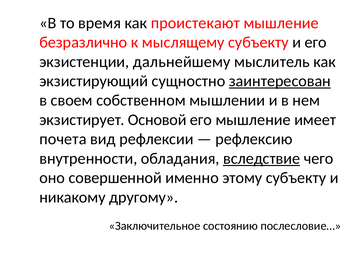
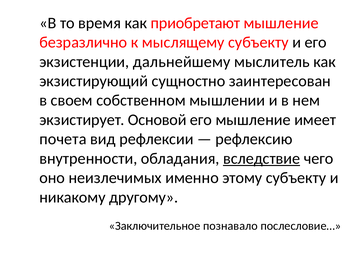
проистекают: проистекают -> приобретают
заинтересован underline: present -> none
совершенной: совершенной -> неизлечимых
состоянию: состоянию -> познавало
